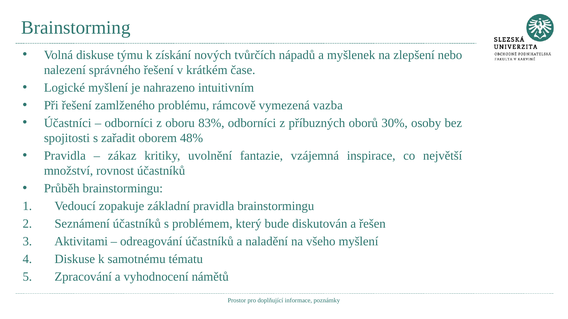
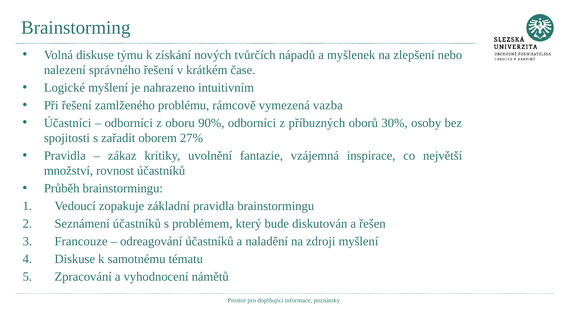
83%: 83% -> 90%
48%: 48% -> 27%
Aktivitami: Aktivitami -> Francouze
všeho: všeho -> zdroji
